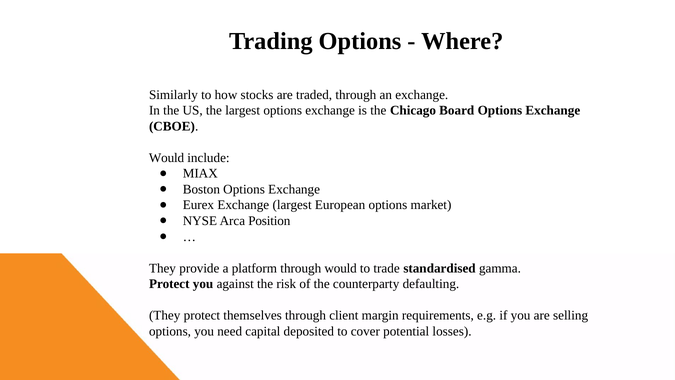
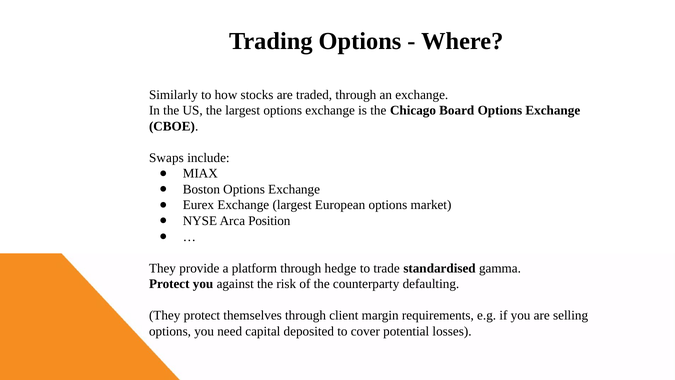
Would at (167, 158): Would -> Swaps
through would: would -> hedge
